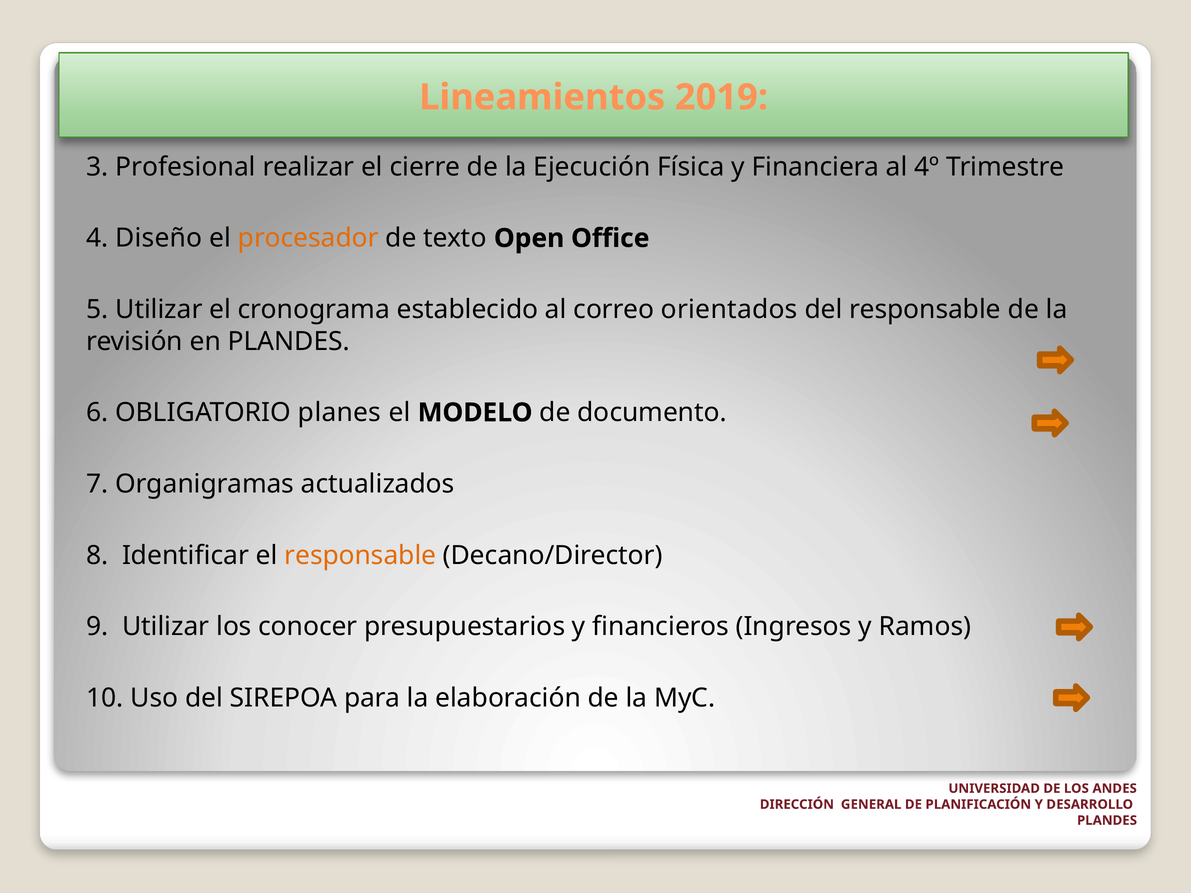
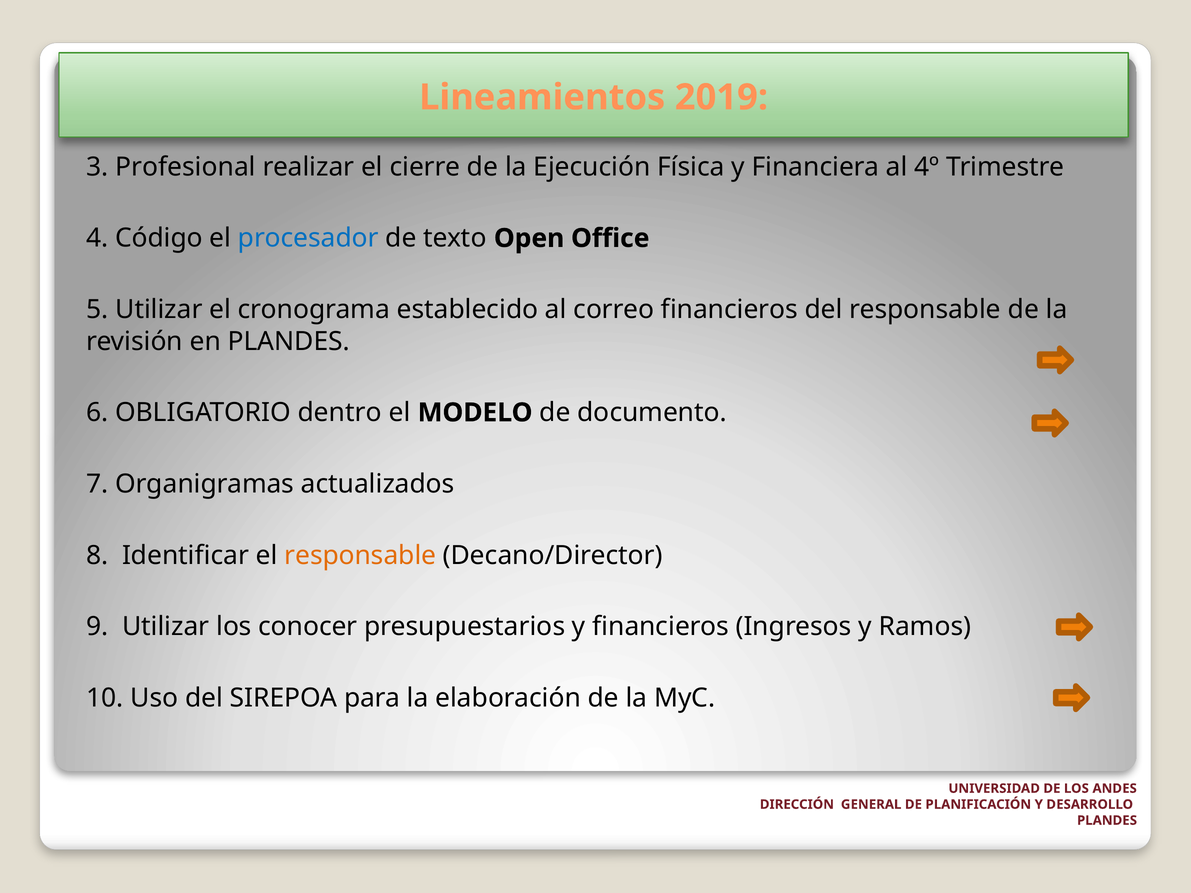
Diseño: Diseño -> Código
procesador colour: orange -> blue
correo orientados: orientados -> financieros
planes: planes -> dentro
